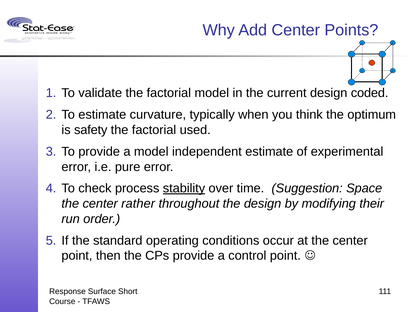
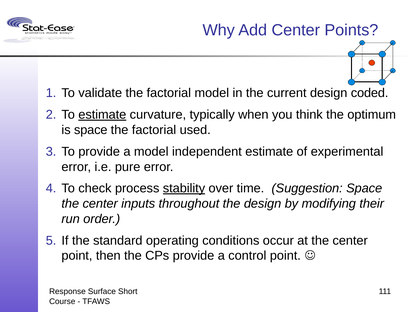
estimate at (102, 115) underline: none -> present
is safety: safety -> space
rather: rather -> inputs
